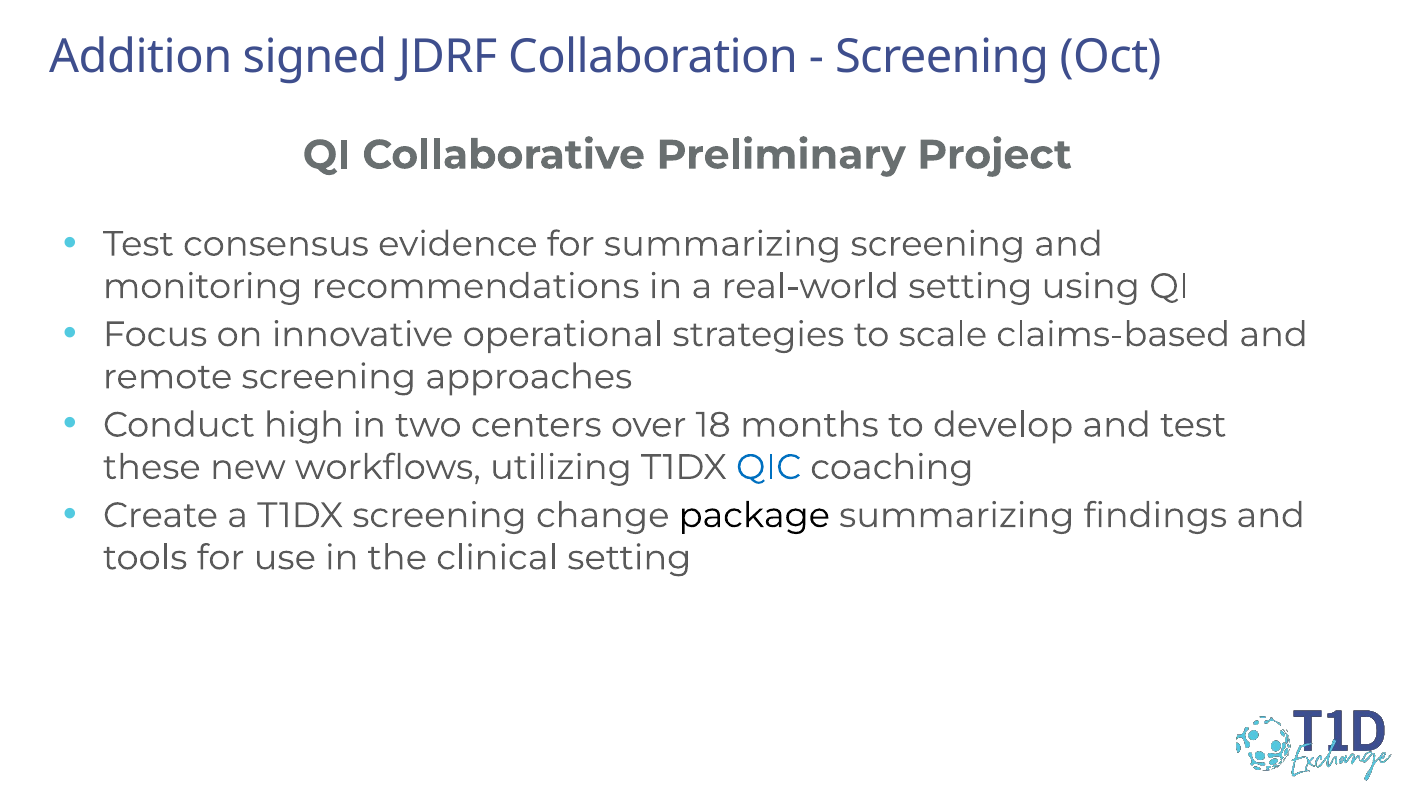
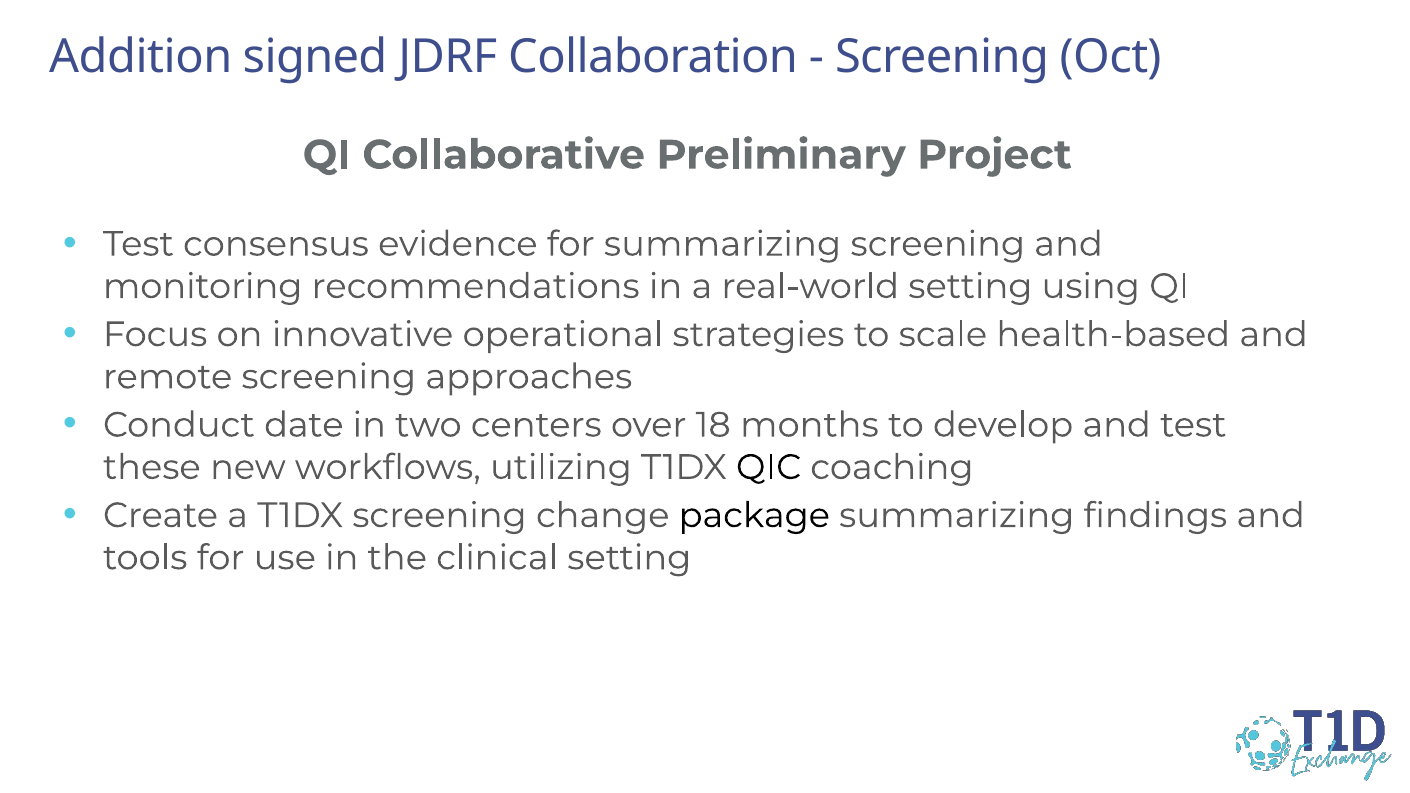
claims-based: claims-based -> health-based
high: high -> date
QIC colour: blue -> black
